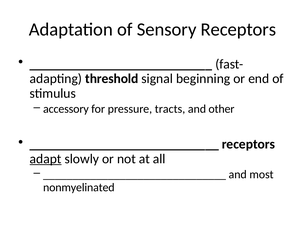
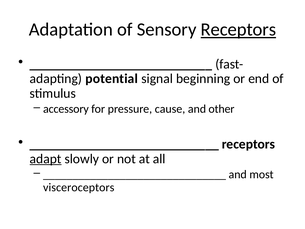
Receptors at (238, 30) underline: none -> present
threshold: threshold -> potential
tracts: tracts -> cause
nonmyelinated: nonmyelinated -> visceroceptors
